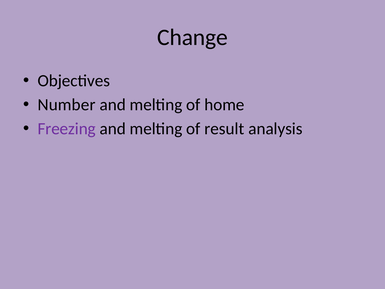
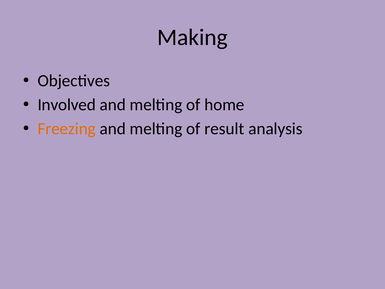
Change: Change -> Making
Number: Number -> Involved
Freezing colour: purple -> orange
